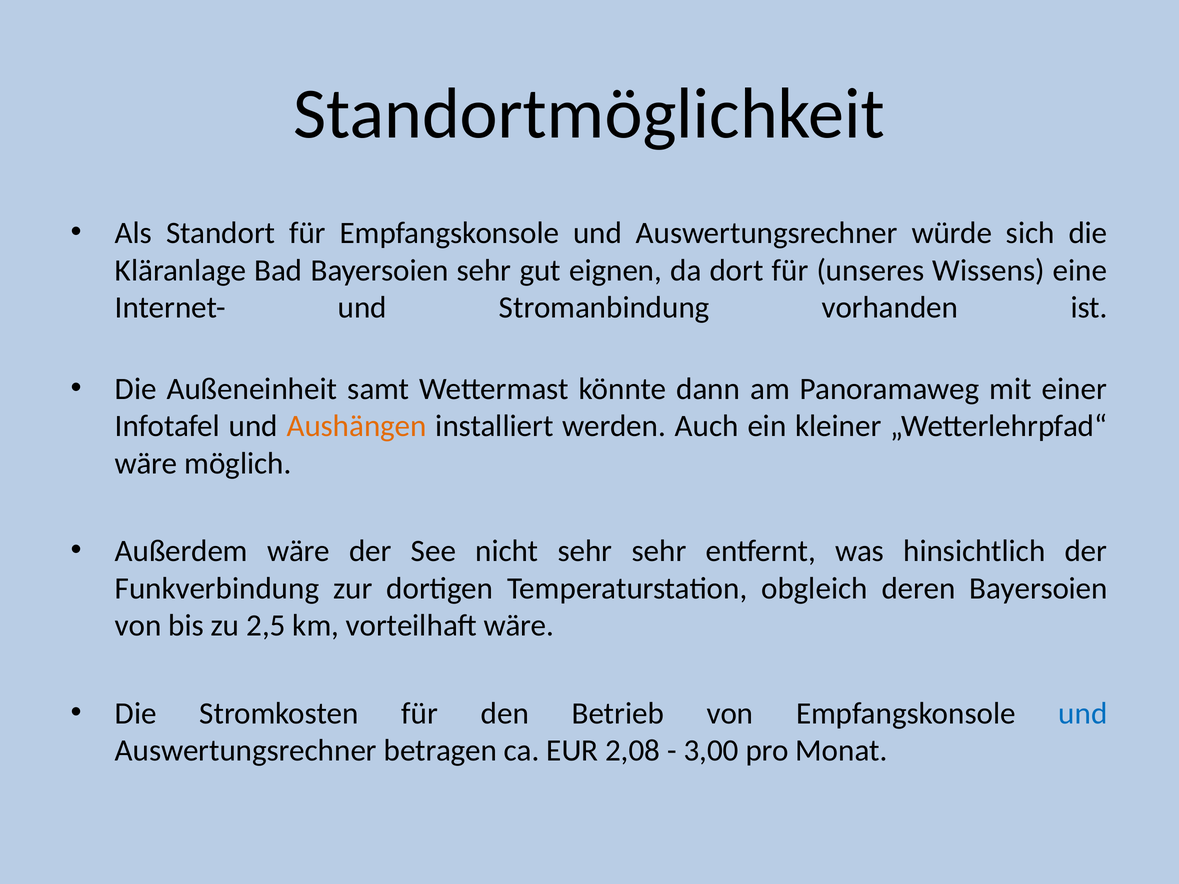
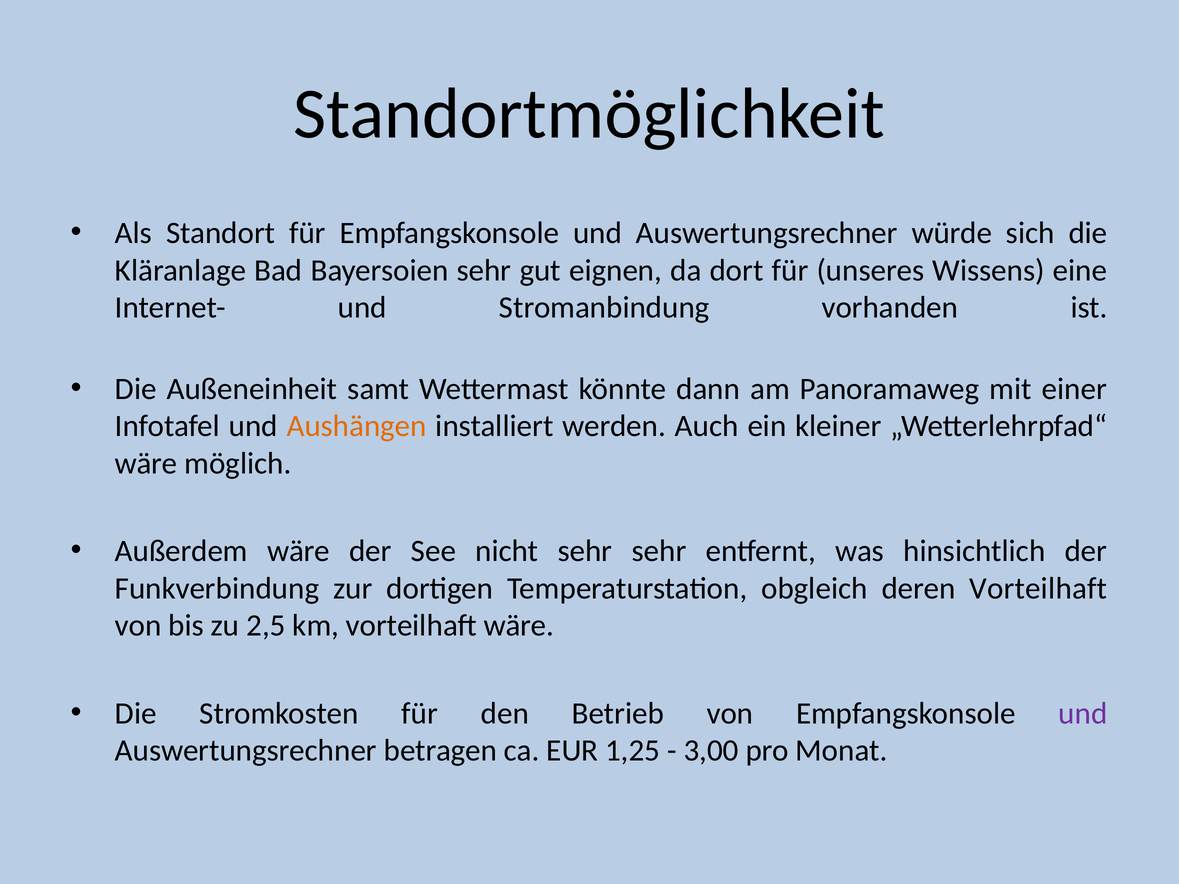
deren Bayersoien: Bayersoien -> Vorteilhaft
und at (1083, 714) colour: blue -> purple
2,08: 2,08 -> 1,25
